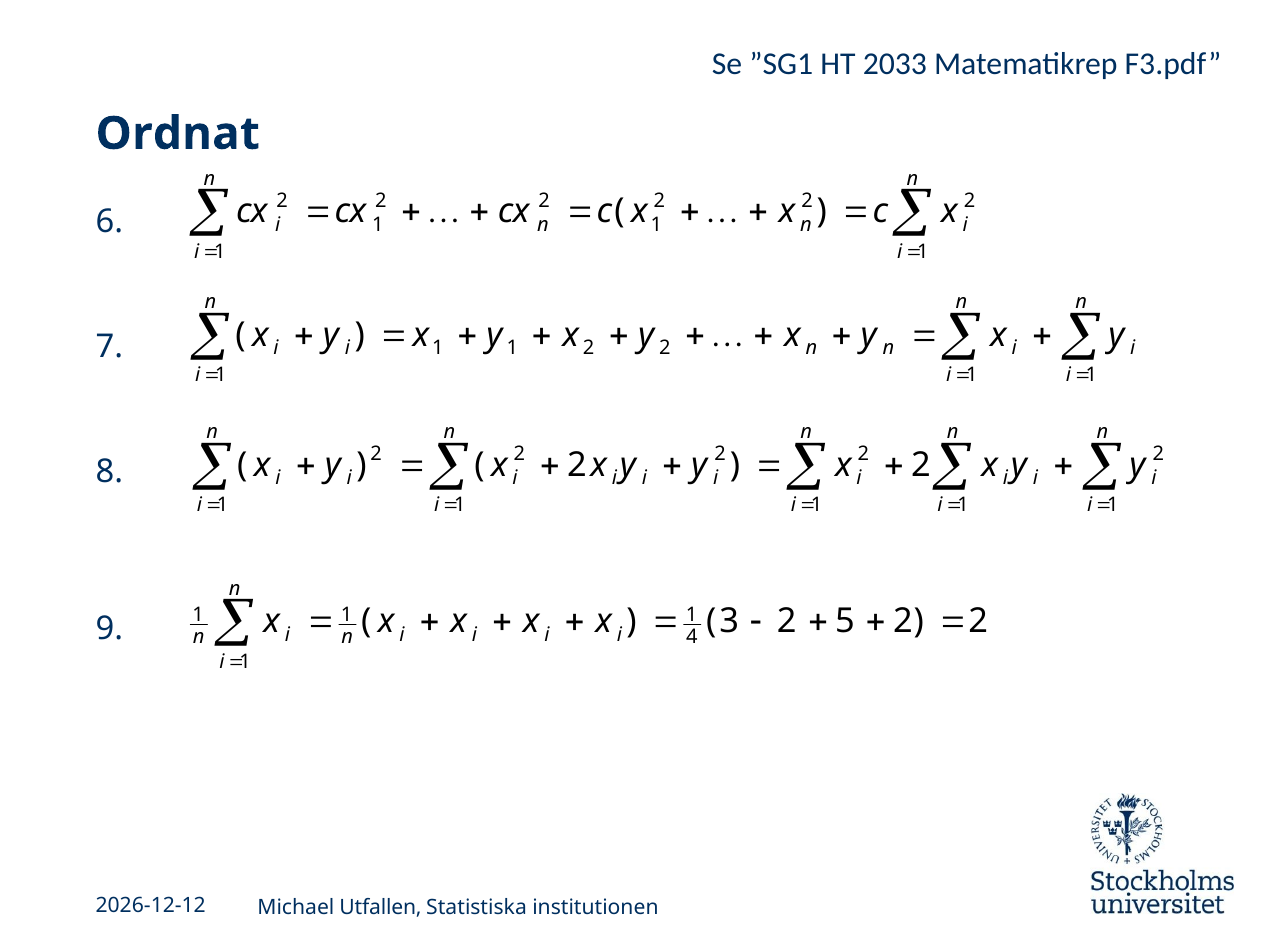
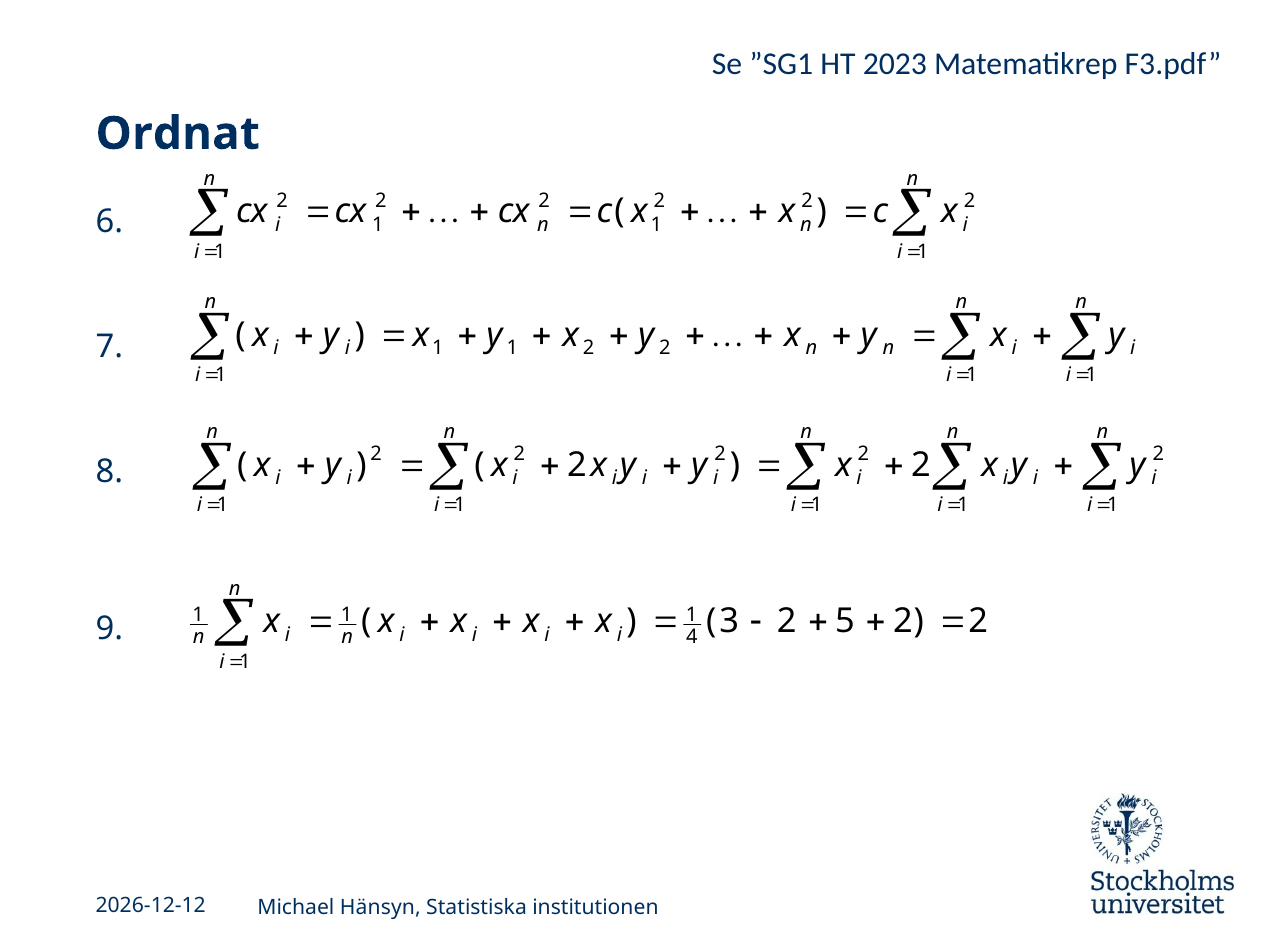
2033: 2033 -> 2023
Utfallen: Utfallen -> Hänsyn
